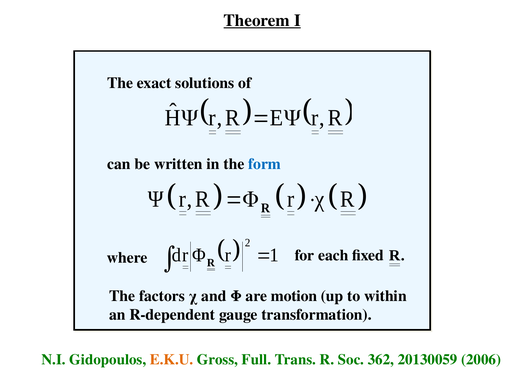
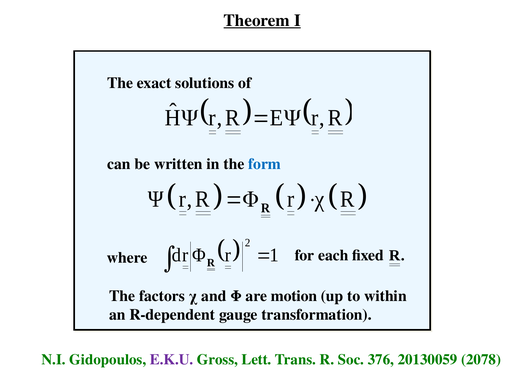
E.K.U colour: orange -> purple
Full: Full -> Lett
362: 362 -> 376
2006: 2006 -> 2078
